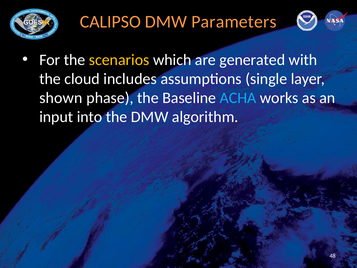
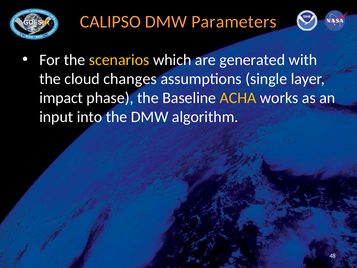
includes: includes -> changes
shown: shown -> impact
ACHA colour: light blue -> yellow
